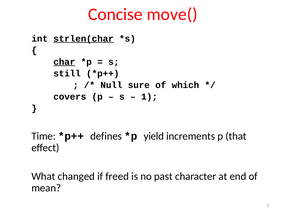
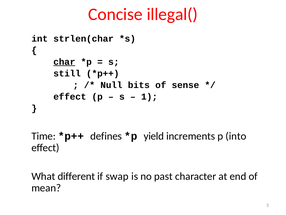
move(: move( -> illegal(
strlen(char underline: present -> none
sure: sure -> bits
which: which -> sense
covers at (70, 96): covers -> effect
that: that -> into
changed: changed -> different
freed: freed -> swap
